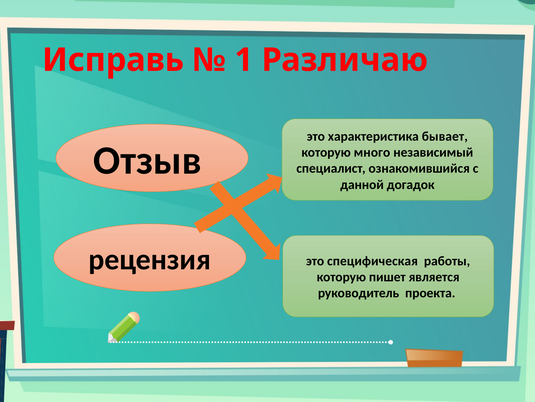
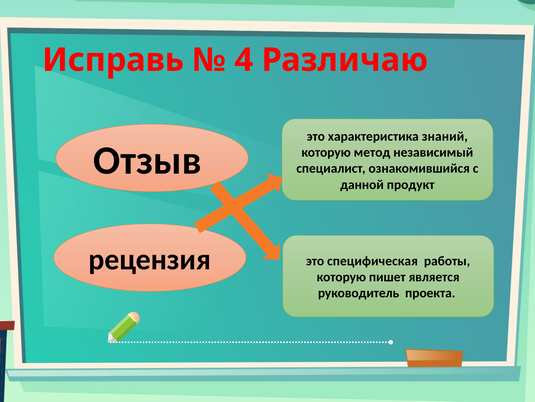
1: 1 -> 4
бывает: бывает -> знаний
много: много -> метод
догадок: догадок -> продукт
